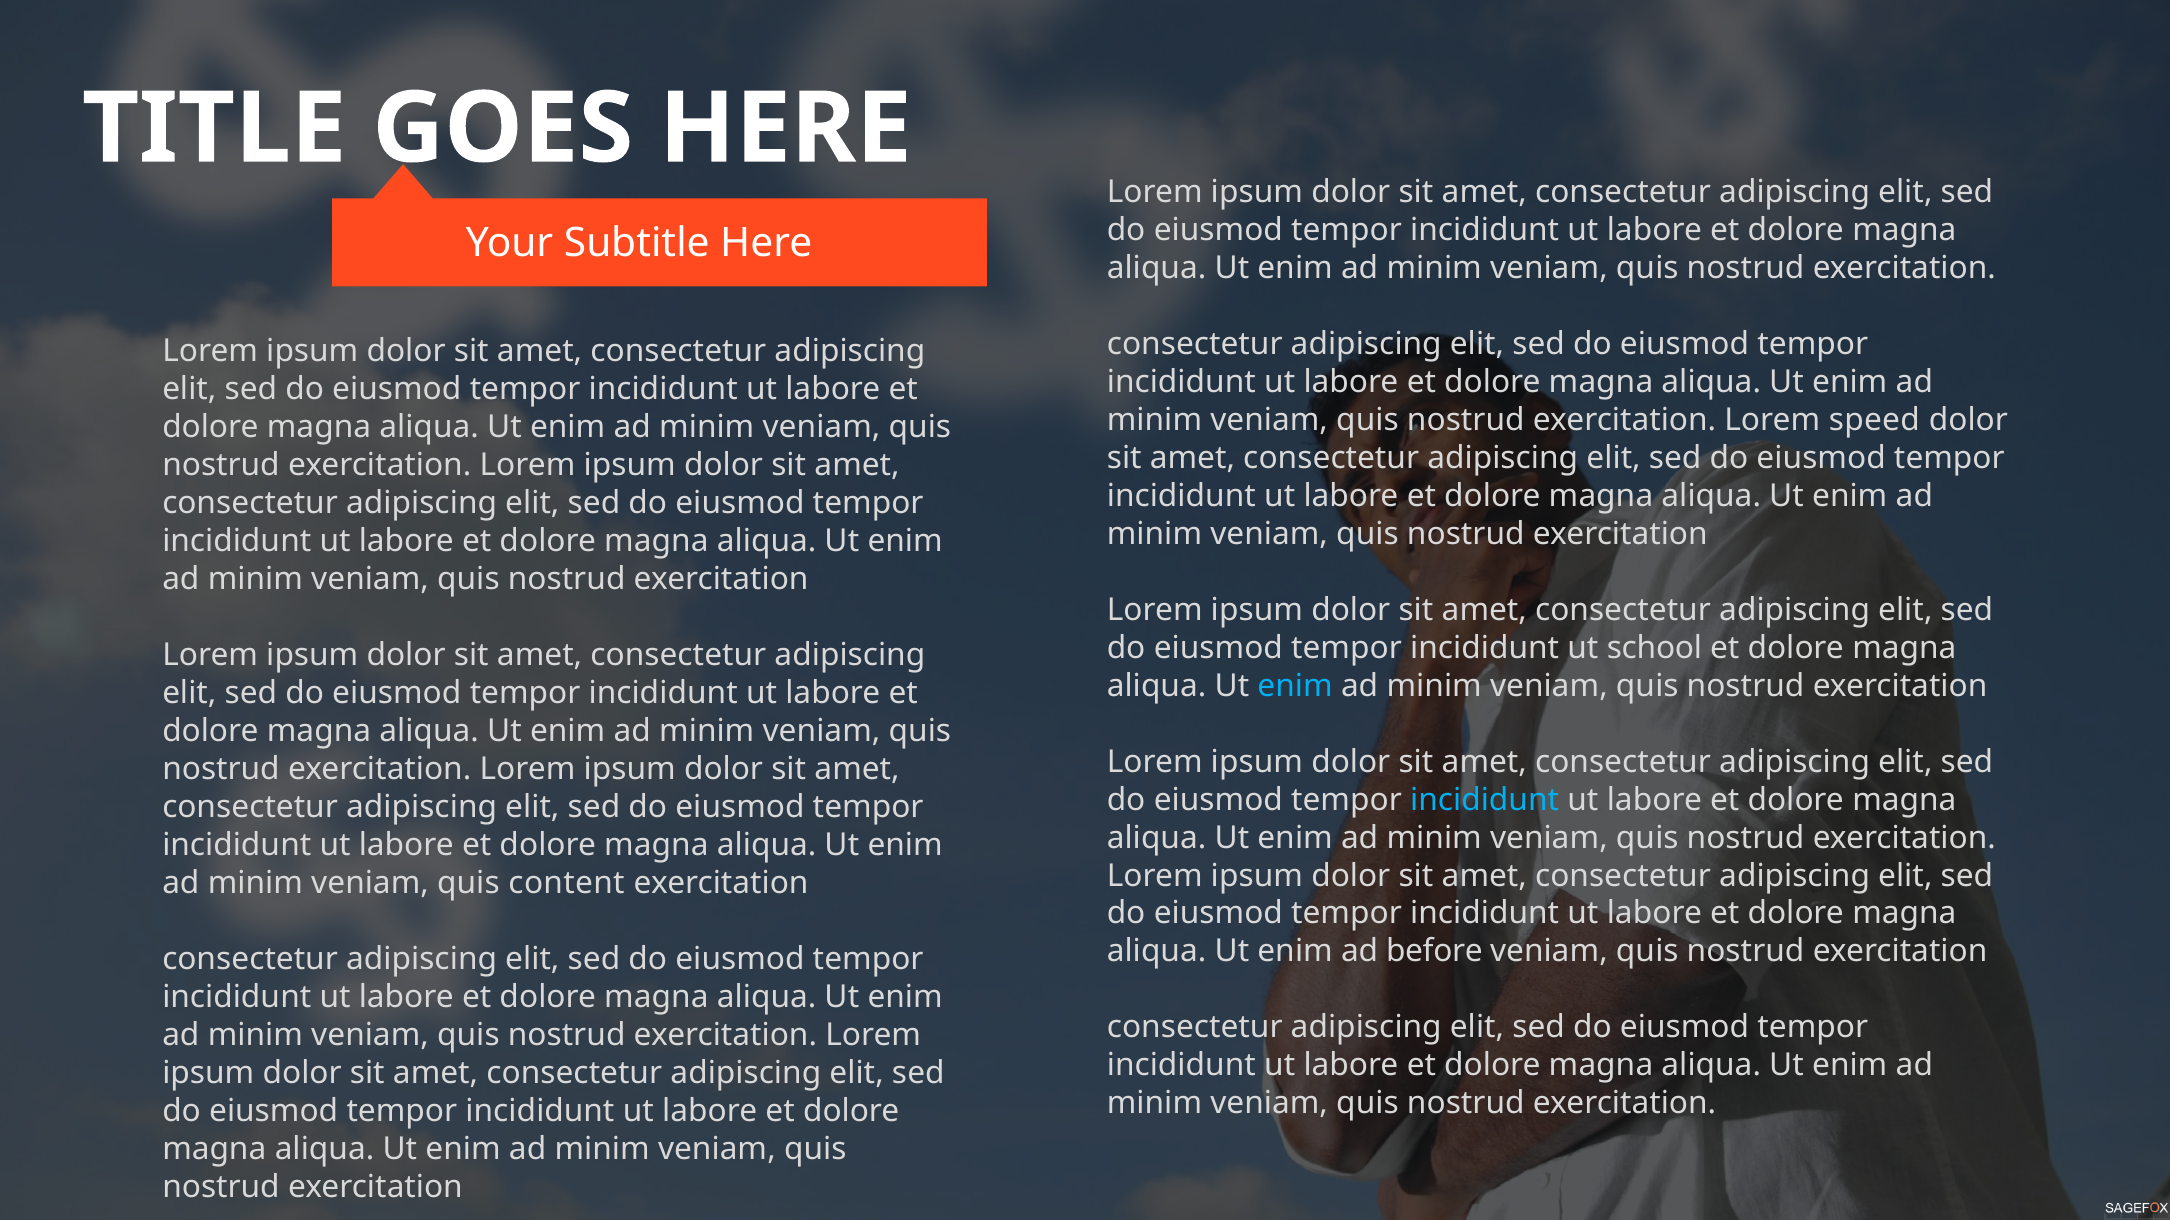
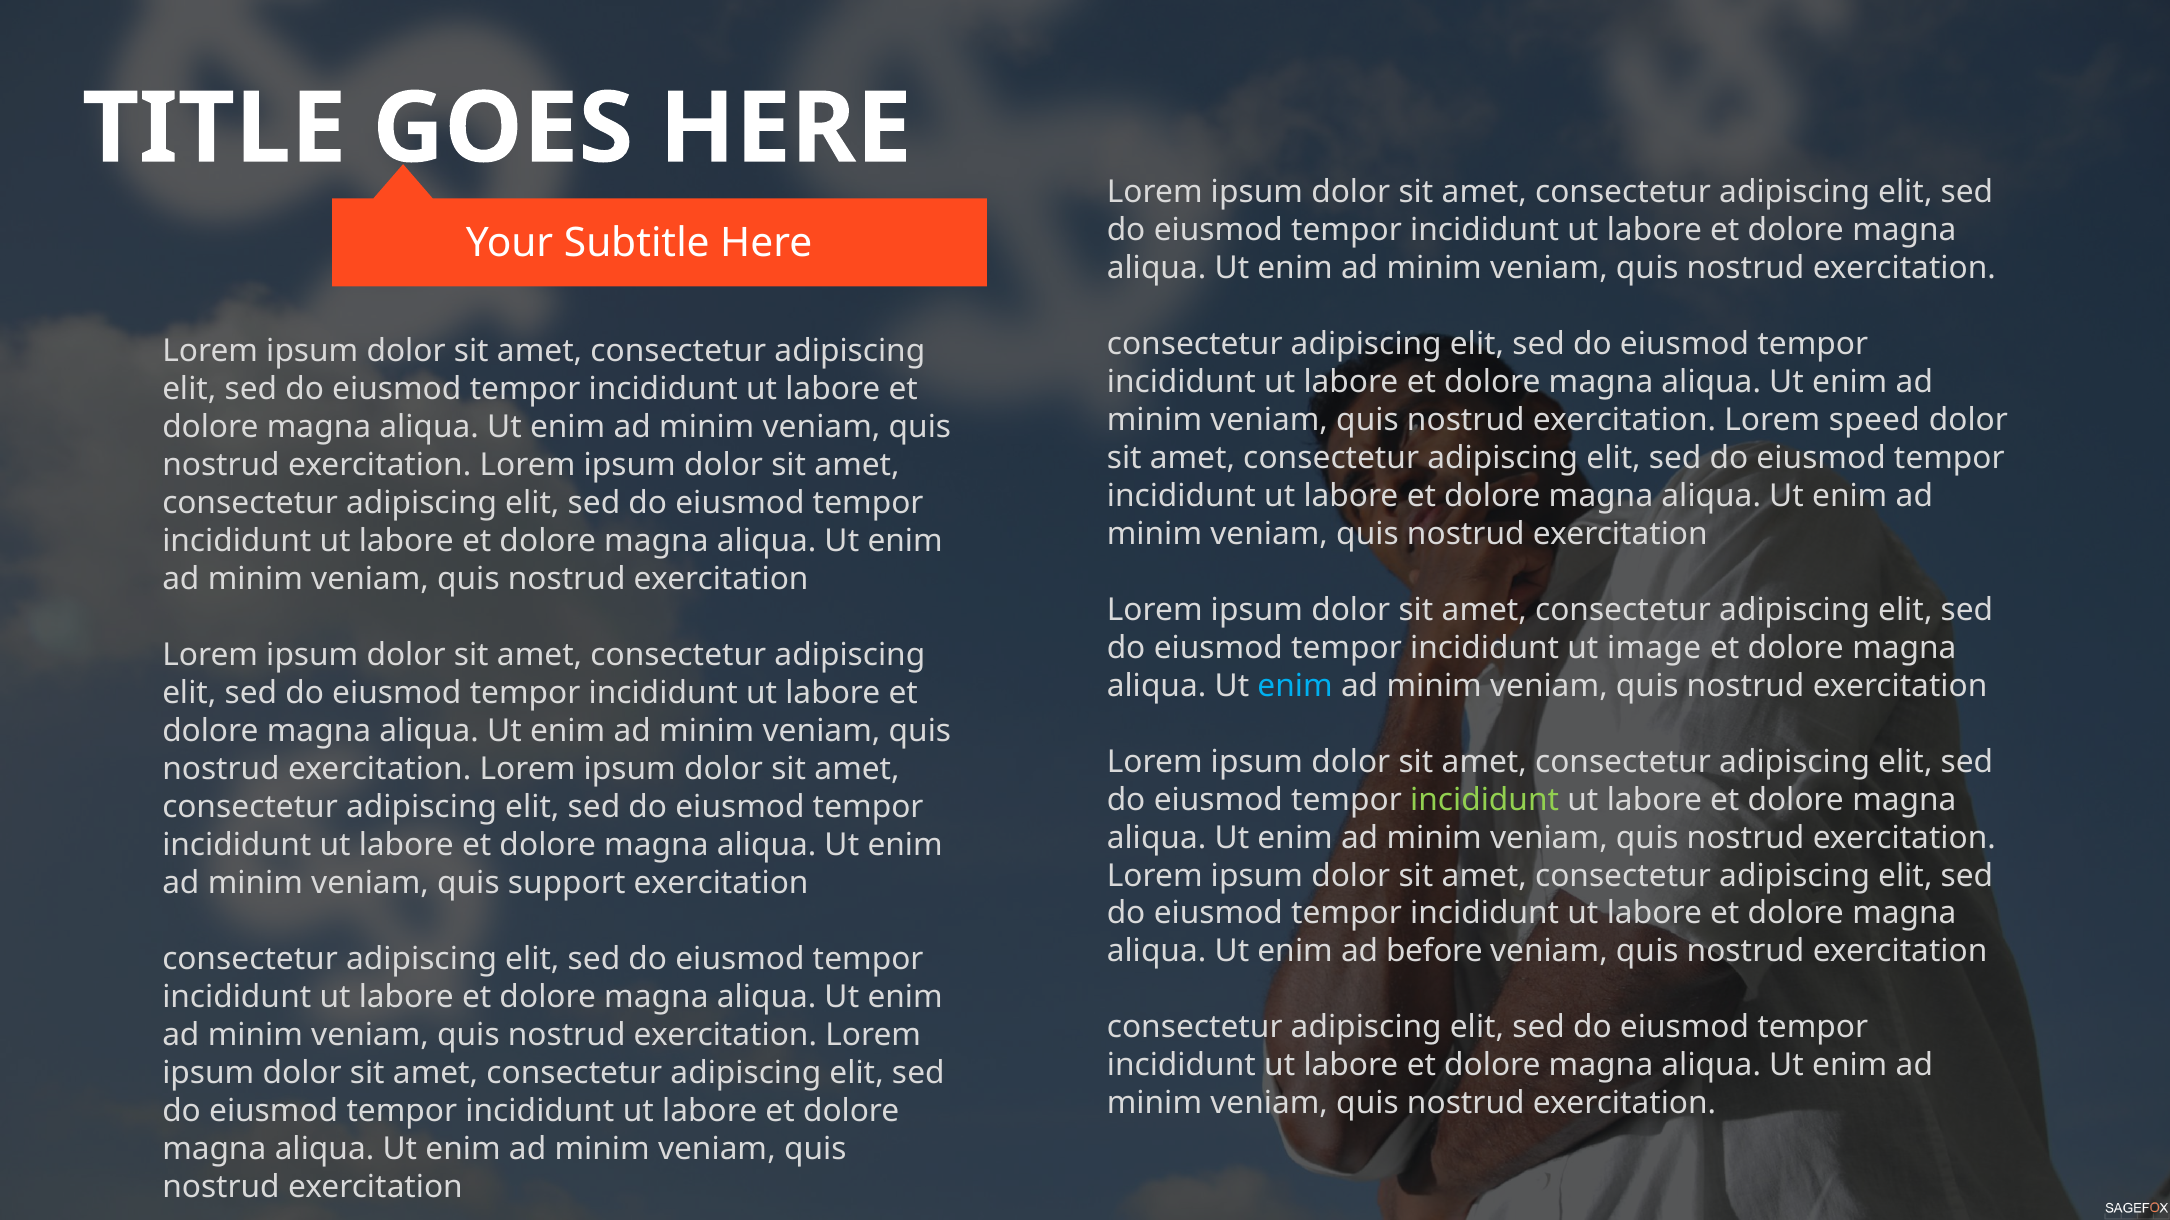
school: school -> image
incididunt at (1485, 800) colour: light blue -> light green
content: content -> support
